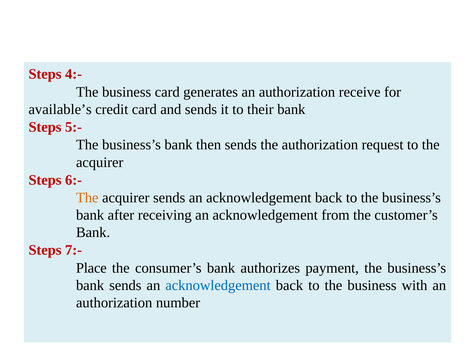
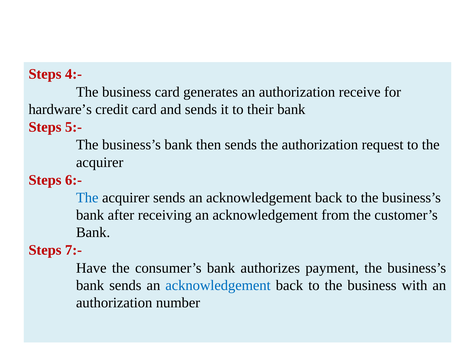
available’s: available’s -> hardware’s
The at (87, 198) colour: orange -> blue
Place: Place -> Have
